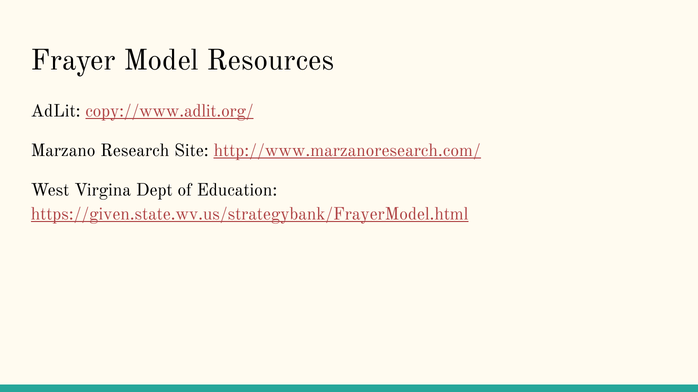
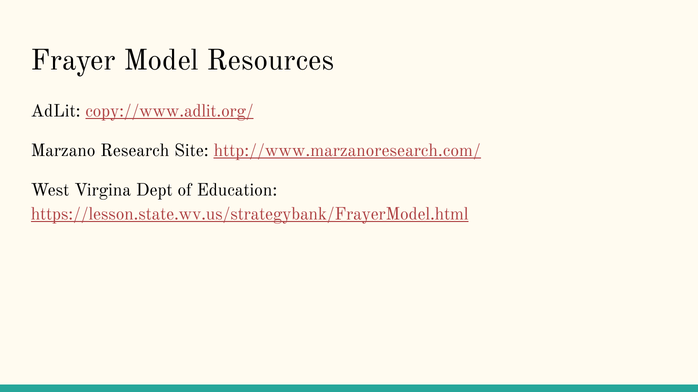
https://given.state.wv.us/strategybank/FrayerModel.html: https://given.state.wv.us/strategybank/FrayerModel.html -> https://lesson.state.wv.us/strategybank/FrayerModel.html
